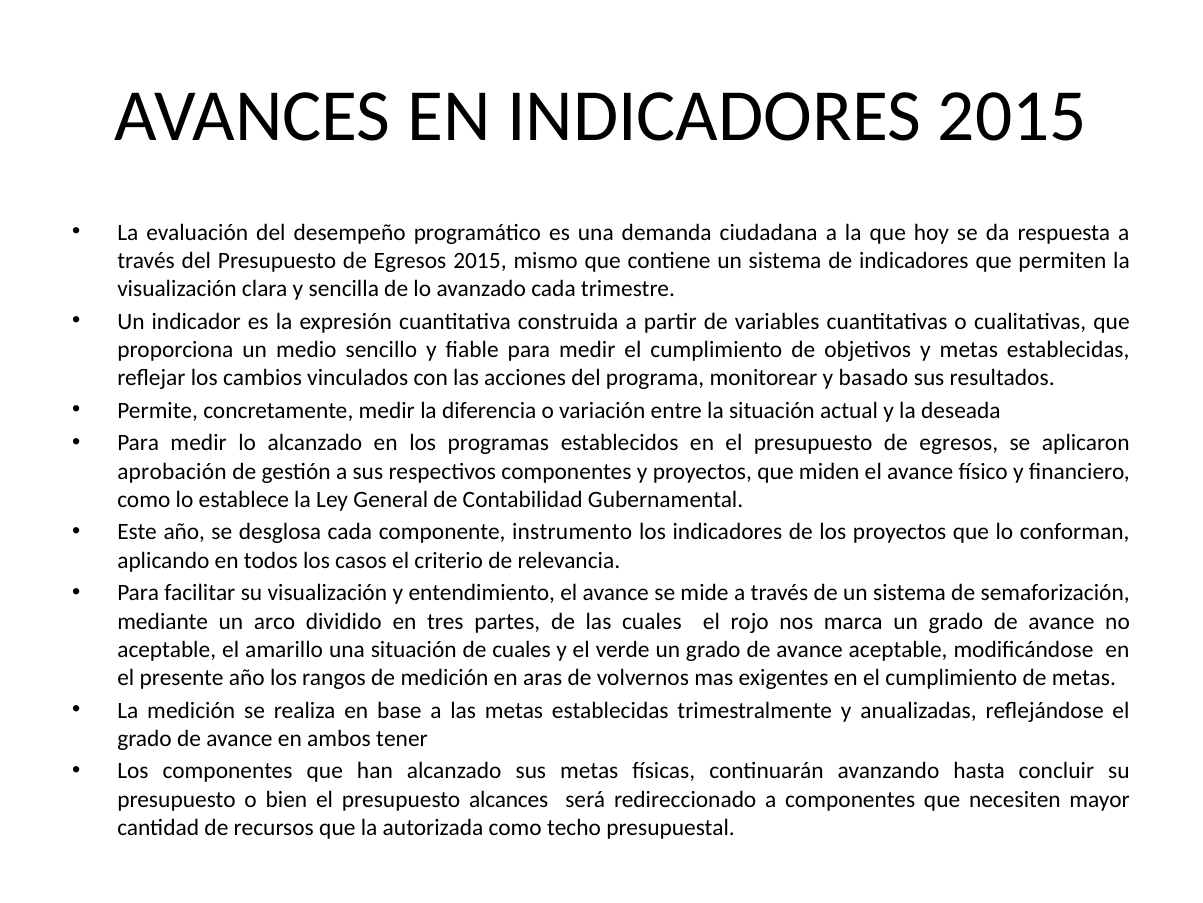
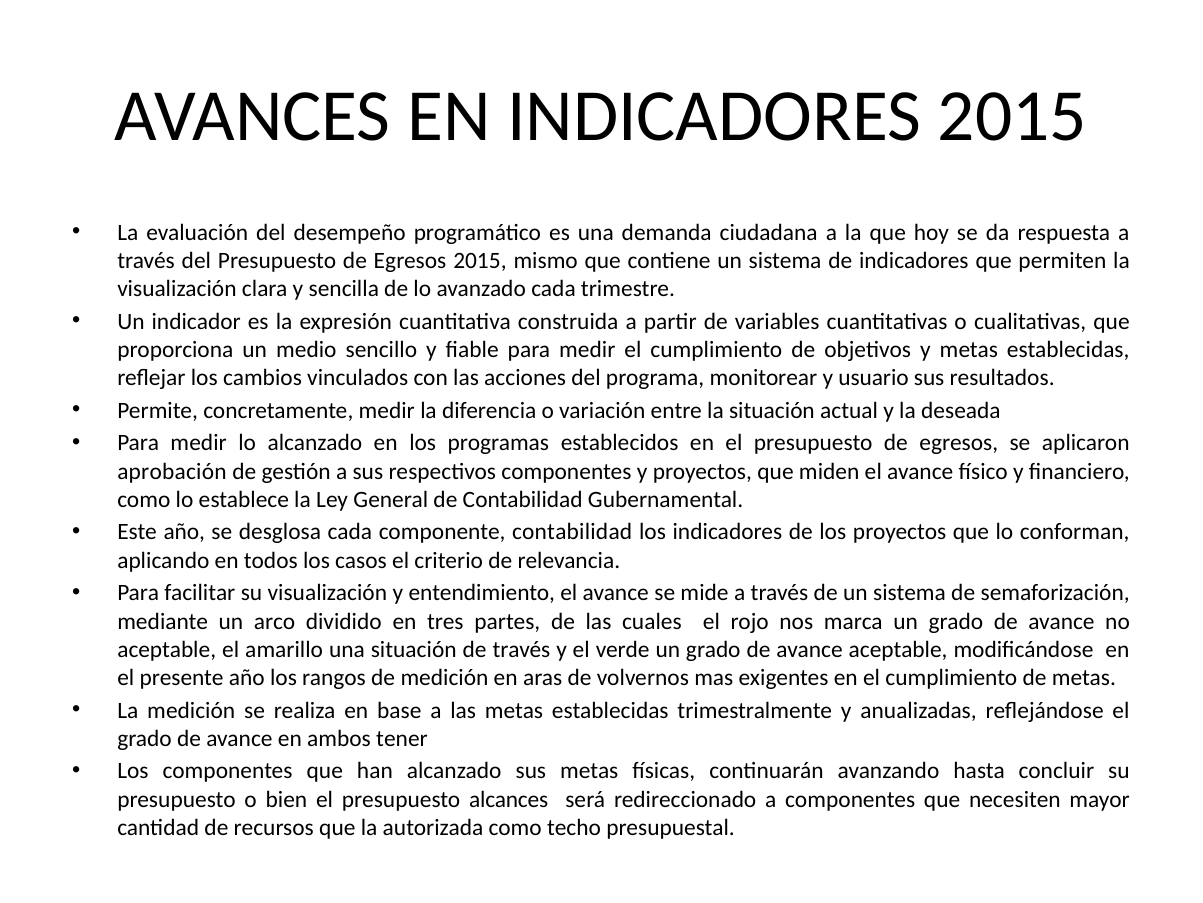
basado: basado -> usuario
componente instrumento: instrumento -> contabilidad
de cuales: cuales -> través
